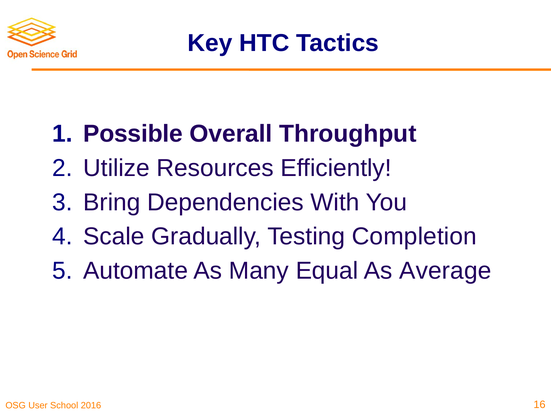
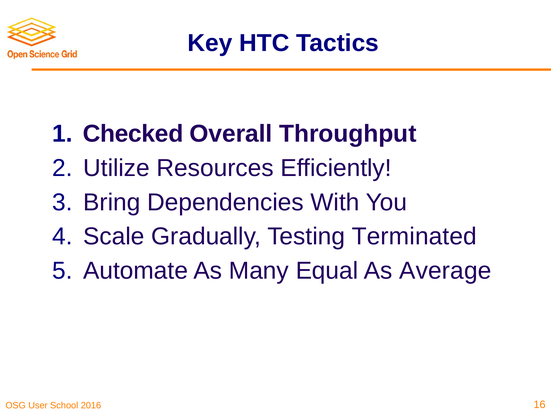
Possible: Possible -> Checked
Completion: Completion -> Terminated
